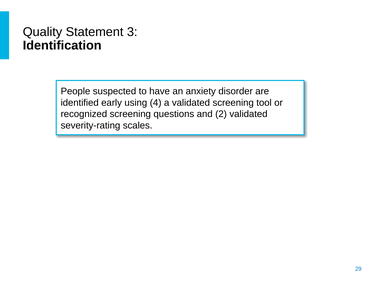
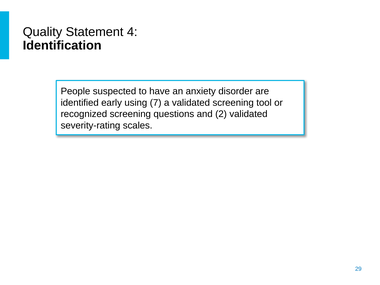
3: 3 -> 4
4: 4 -> 7
